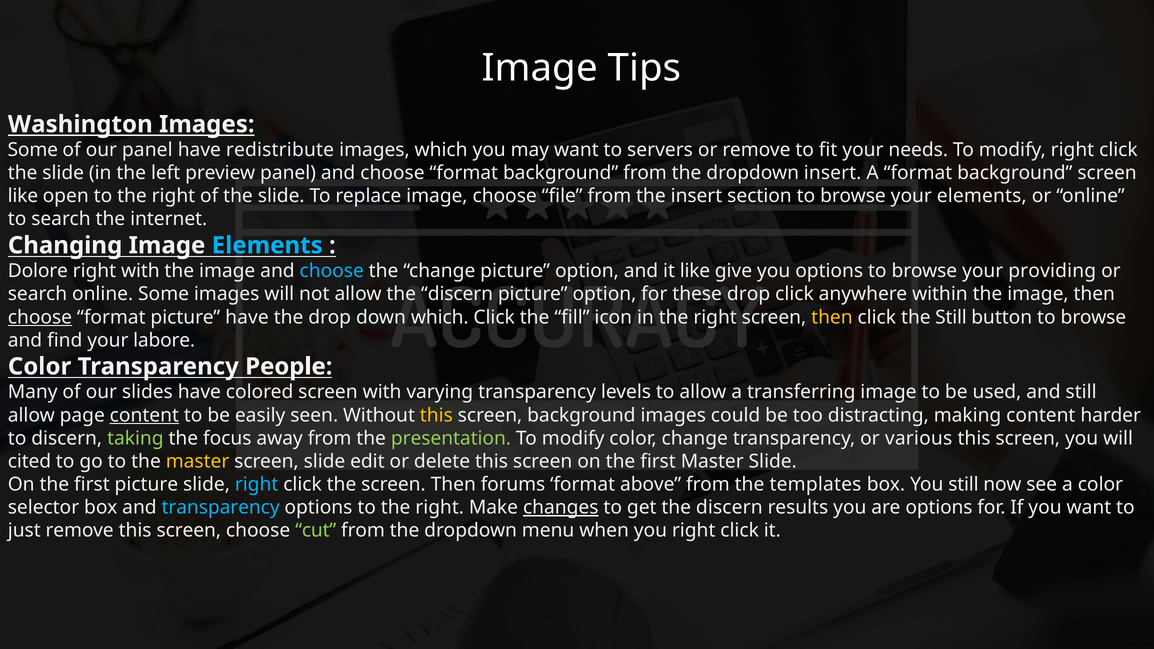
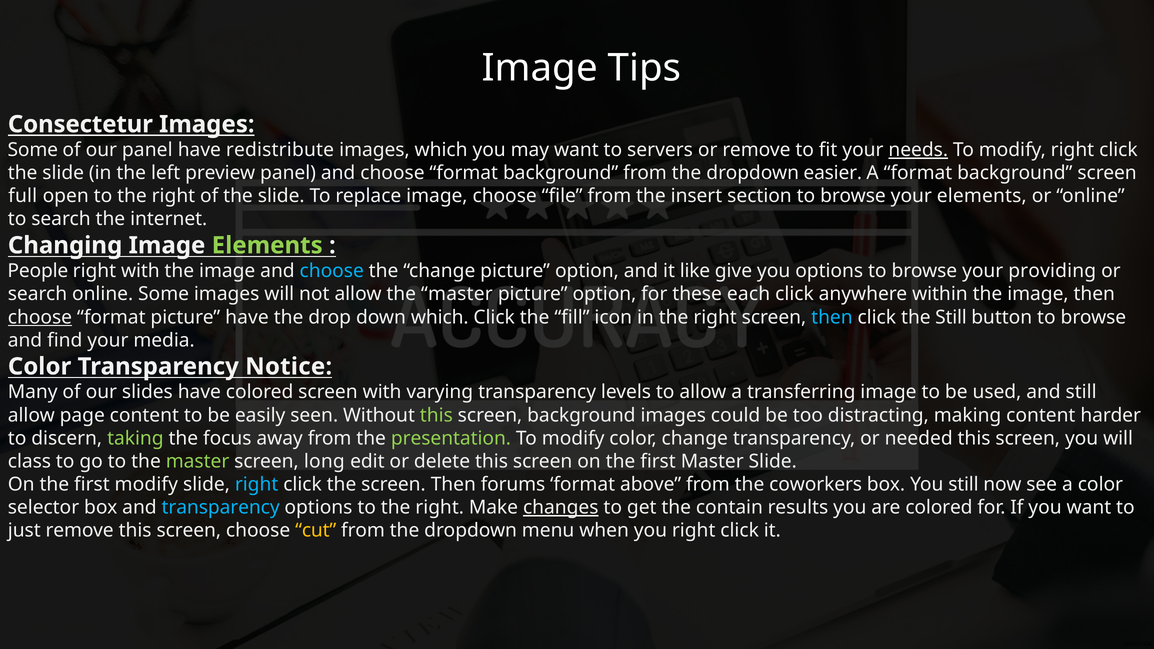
Washington: Washington -> Consectetur
needs underline: none -> present
dropdown insert: insert -> easier
like at (23, 196): like -> full
Elements at (267, 245) colour: light blue -> light green
Dolore: Dolore -> People
allow the discern: discern -> master
these drop: drop -> each
then at (832, 317) colour: yellow -> light blue
labore: labore -> media
People: People -> Notice
content at (144, 415) underline: present -> none
this at (436, 415) colour: yellow -> light green
various: various -> needed
cited: cited -> class
master at (198, 461) colour: yellow -> light green
screen slide: slide -> long
first picture: picture -> modify
templates: templates -> coworkers
get the discern: discern -> contain
are options: options -> colored
cut colour: light green -> yellow
